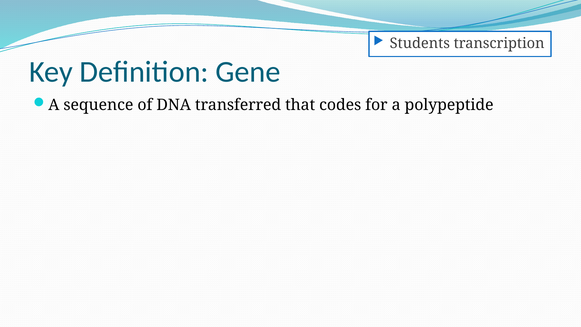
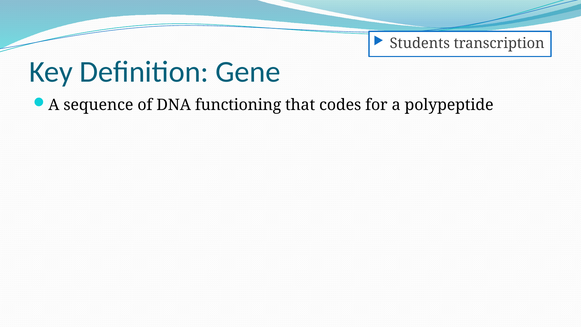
transferred: transferred -> functioning
